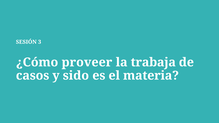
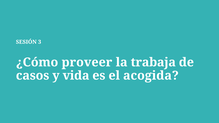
sido: sido -> vida
materia: materia -> acogida
